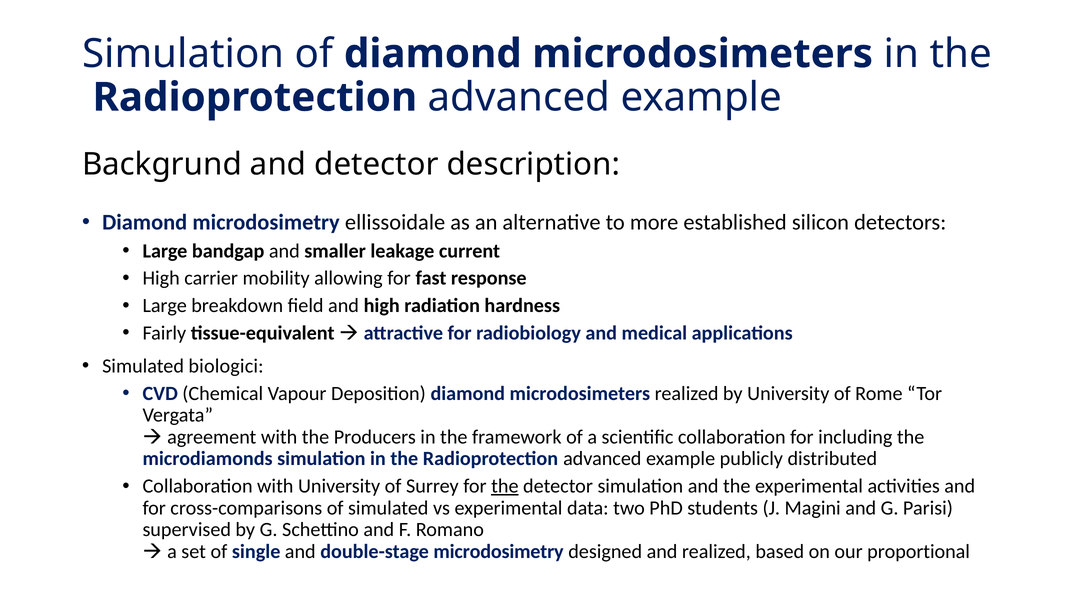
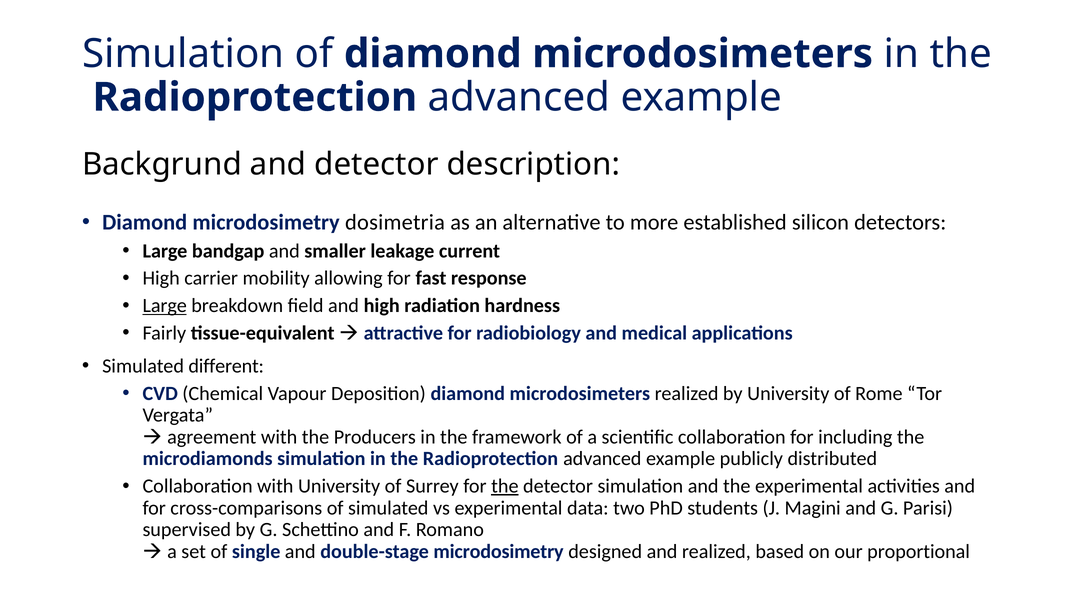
ellissoidale: ellissoidale -> dosimetria
Large at (165, 306) underline: none -> present
biologici: biologici -> different
